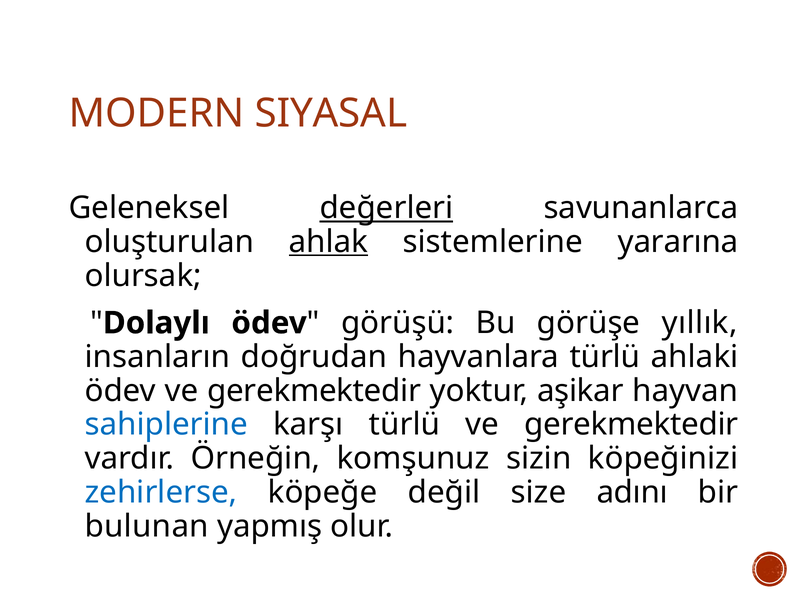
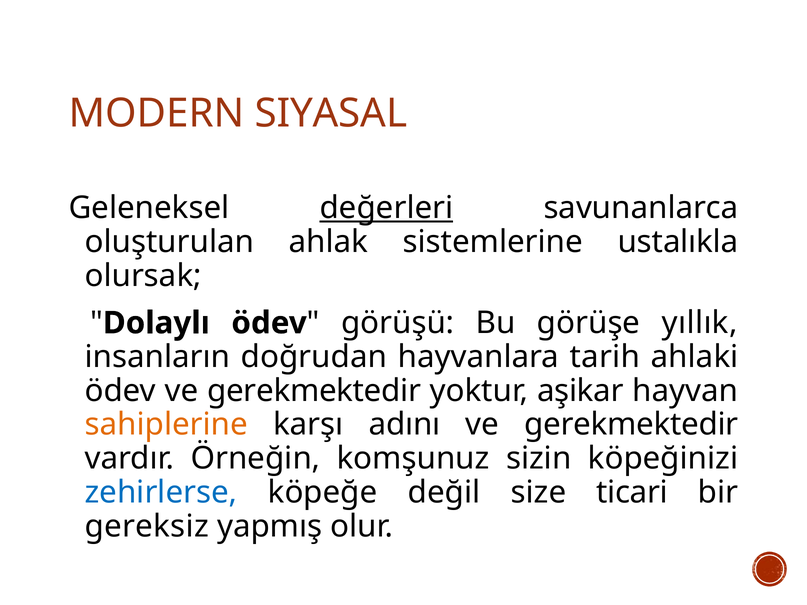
ahlak underline: present -> none
yararına: yararına -> ustalıkla
hayvanlara türlü: türlü -> tarih
sahiplerine colour: blue -> orange
karşı türlü: türlü -> adını
adını: adını -> ticari
bulunan: bulunan -> gereksiz
